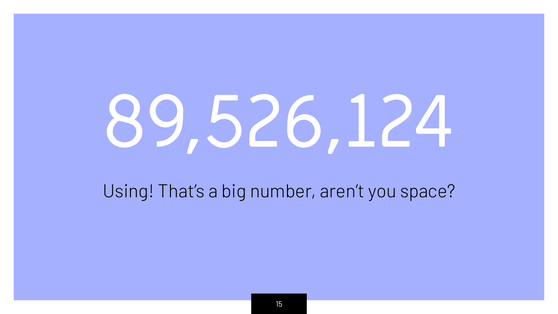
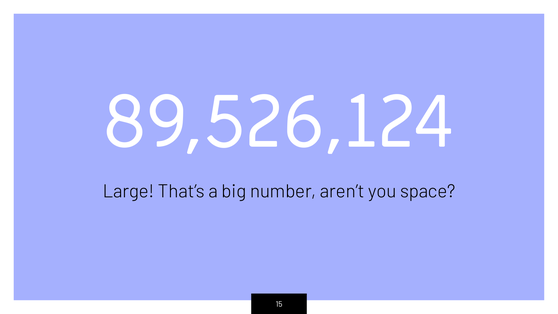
Using: Using -> Large
